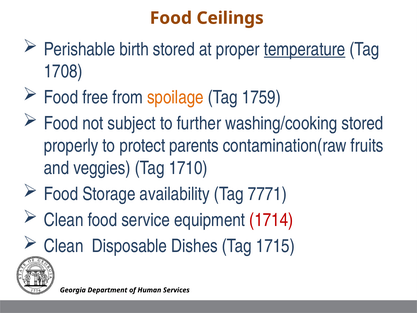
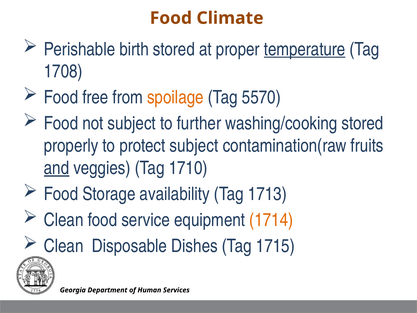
Ceilings: Ceilings -> Climate
1759: 1759 -> 5570
protect parents: parents -> subject
and underline: none -> present
7771: 7771 -> 1713
1714 colour: red -> orange
